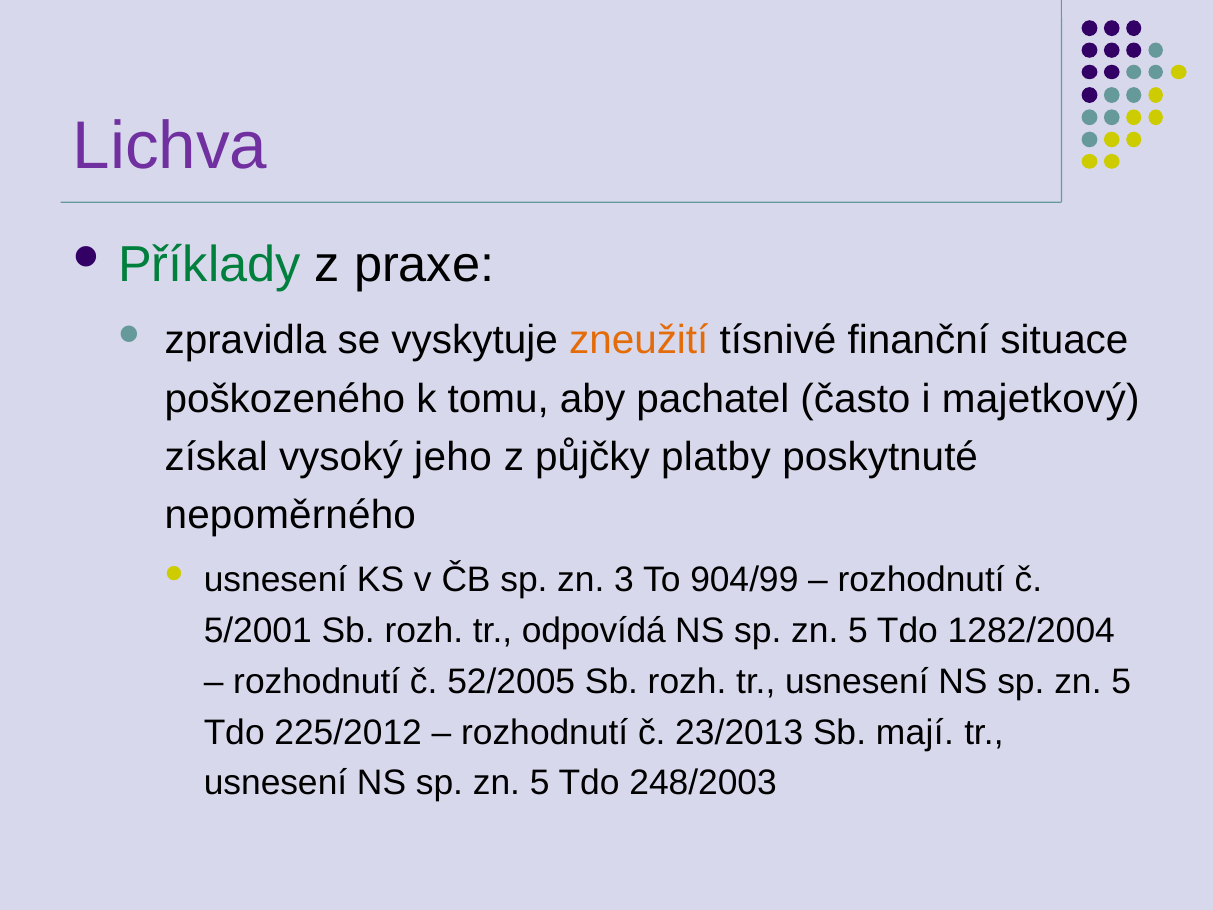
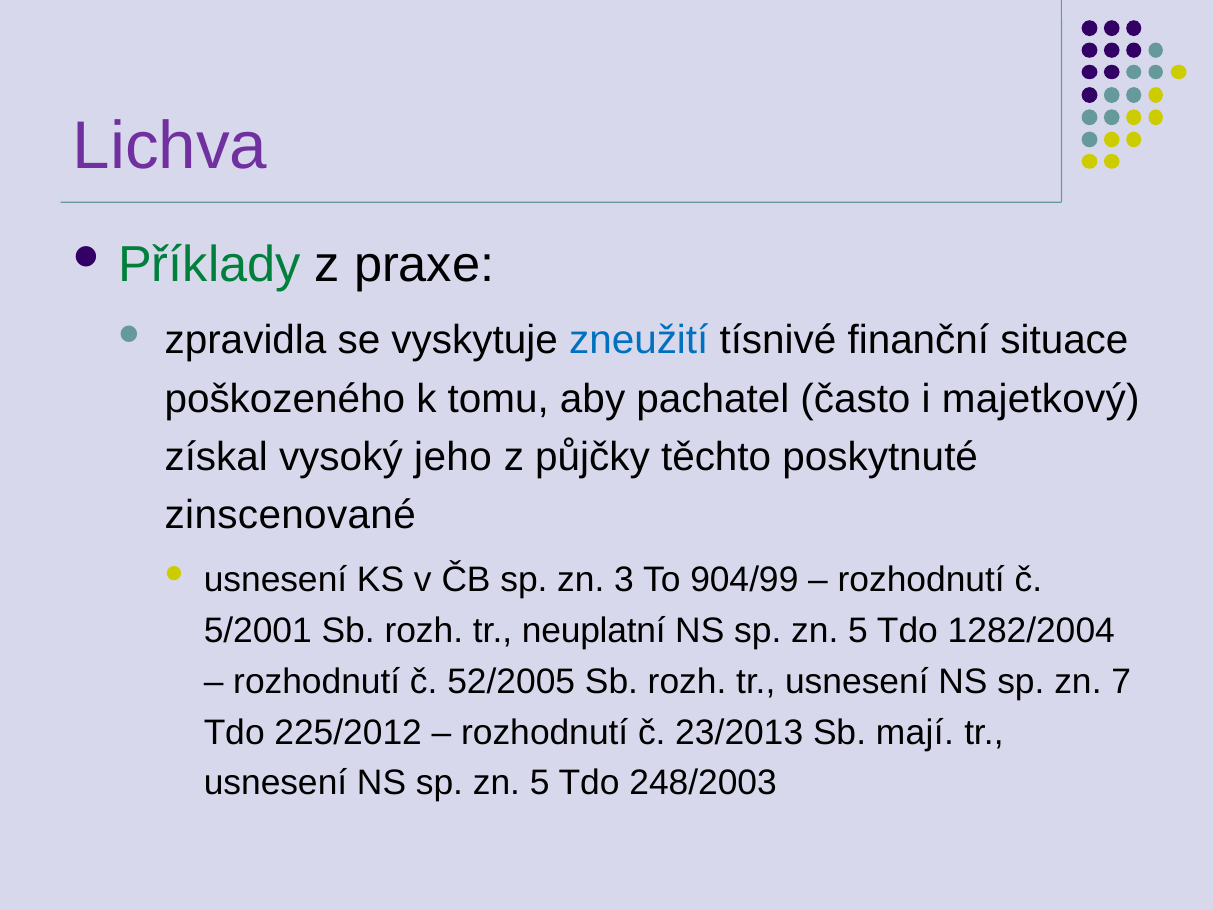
zneužití colour: orange -> blue
platby: platby -> těchto
nepoměrného: nepoměrného -> zinscenované
odpovídá: odpovídá -> neuplatní
5 at (1121, 681): 5 -> 7
